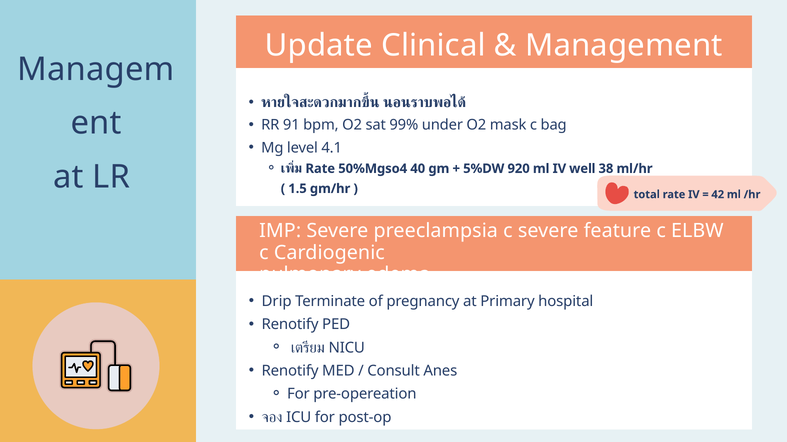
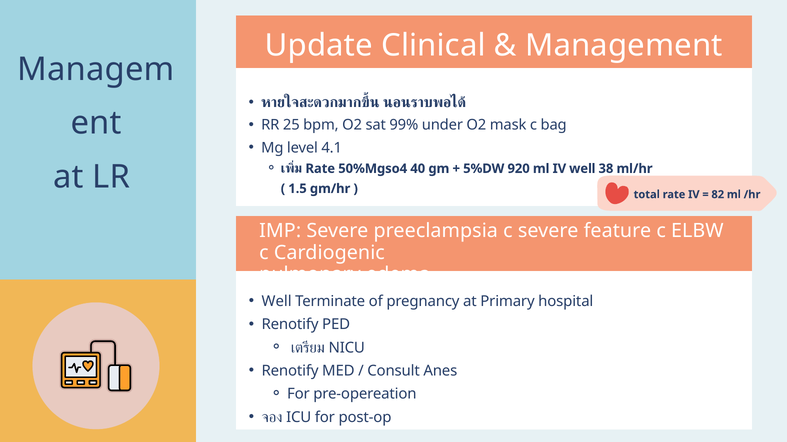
91: 91 -> 25
42: 42 -> 82
Drip at (277, 302): Drip -> Well
